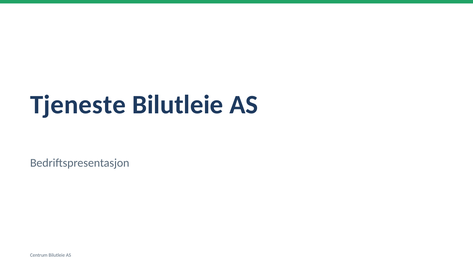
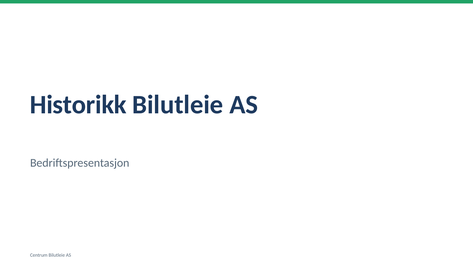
Tjeneste: Tjeneste -> Historikk
